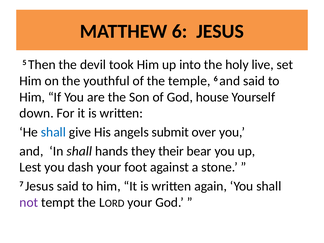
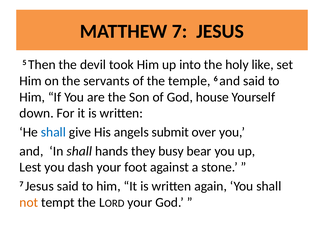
MATTHEW 6: 6 -> 7
live: live -> like
youthful: youthful -> servants
their: their -> busy
not colour: purple -> orange
